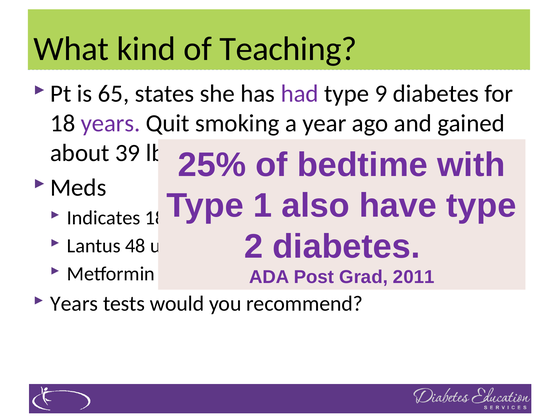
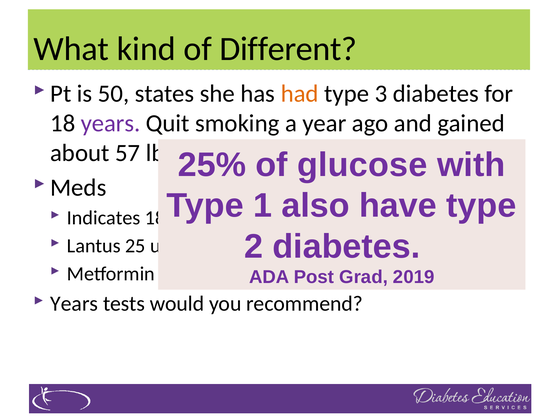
Teaching: Teaching -> Different
65: 65 -> 50
had colour: purple -> orange
9: 9 -> 3
39: 39 -> 57
of bedtime: bedtime -> glucose
Lantus 48: 48 -> 25
2011: 2011 -> 2019
